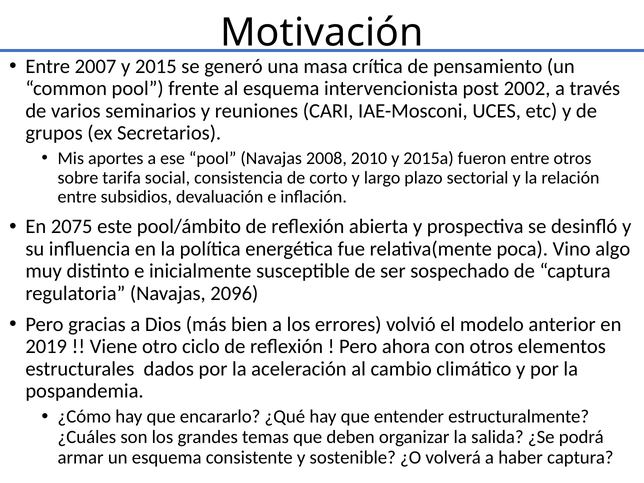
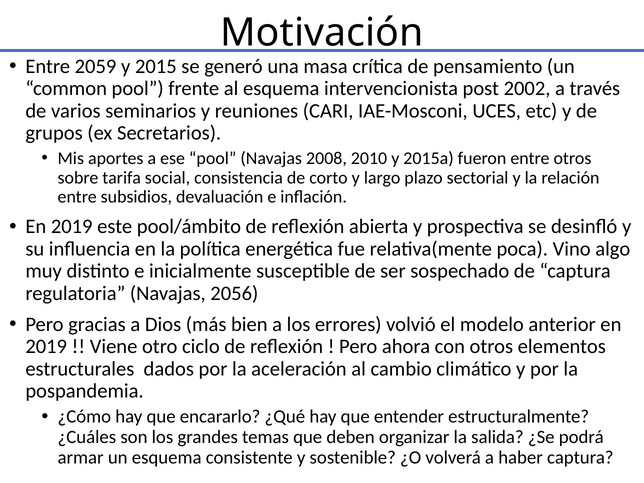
2007: 2007 -> 2059
2075 at (72, 227): 2075 -> 2019
2096: 2096 -> 2056
